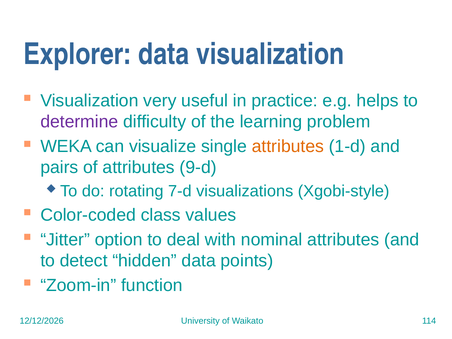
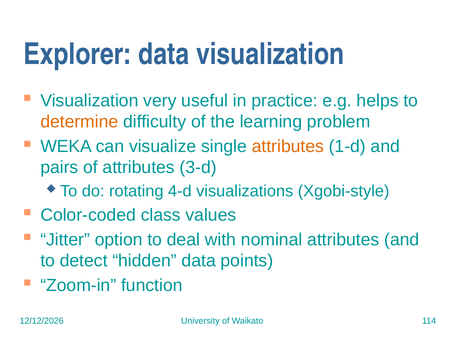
determine colour: purple -> orange
9-d: 9-d -> 3-d
7-d: 7-d -> 4-d
